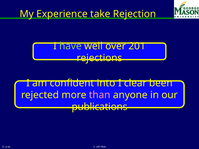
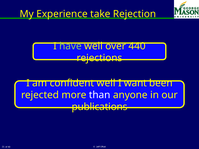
201: 201 -> 440
confident into: into -> well
clear: clear -> want
than colour: pink -> white
